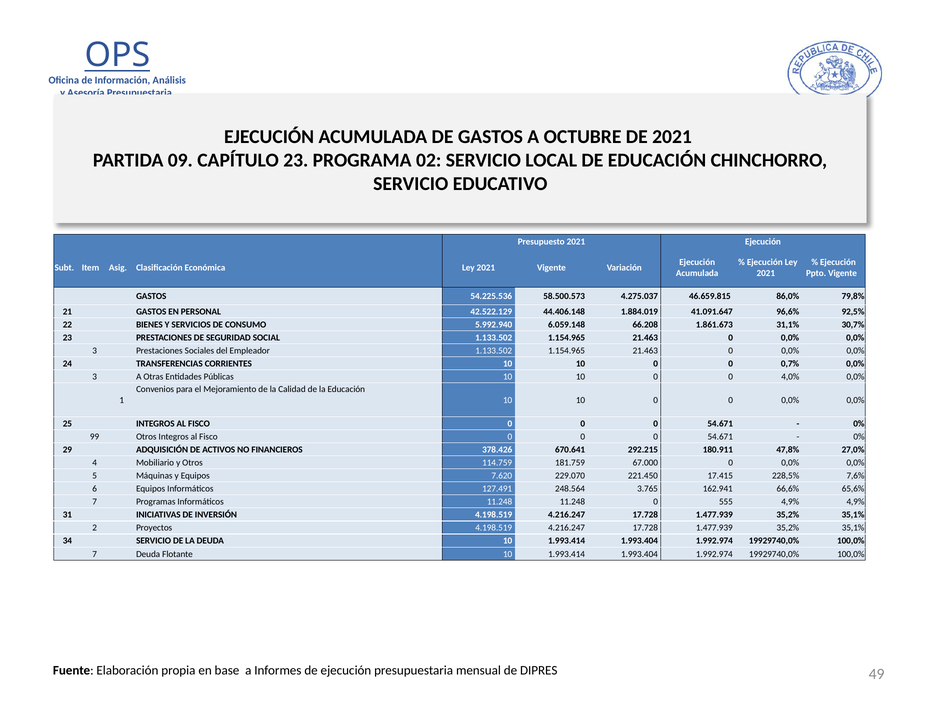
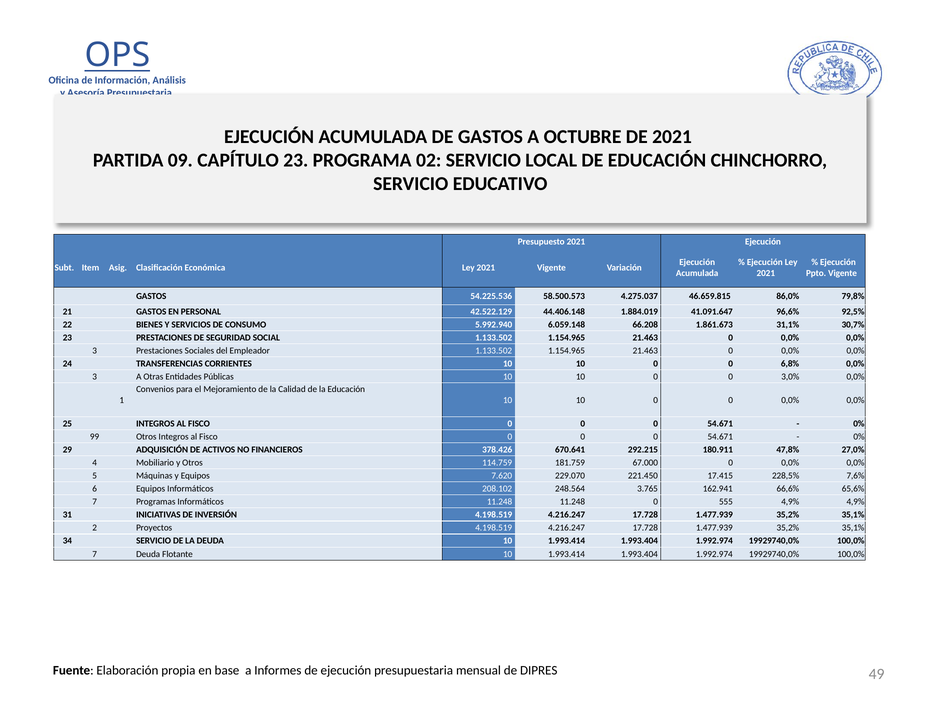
0,7%: 0,7% -> 6,8%
4,0%: 4,0% -> 3,0%
127.491: 127.491 -> 208.102
